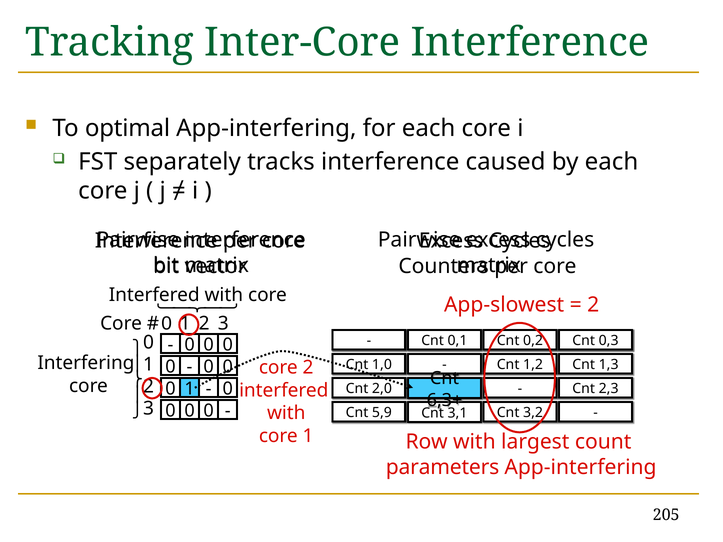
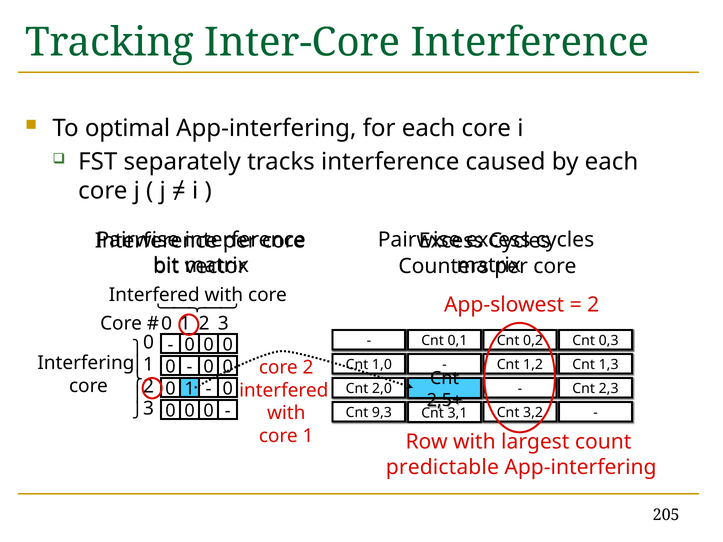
6,3+: 6,3+ -> 2,5+
5,9: 5,9 -> 9,3
parameters: parameters -> predictable
